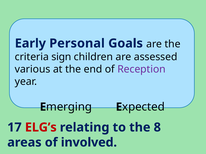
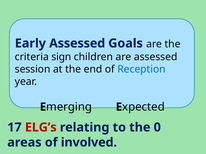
Early Personal: Personal -> Assessed
various: various -> session
Reception colour: purple -> blue
8: 8 -> 0
